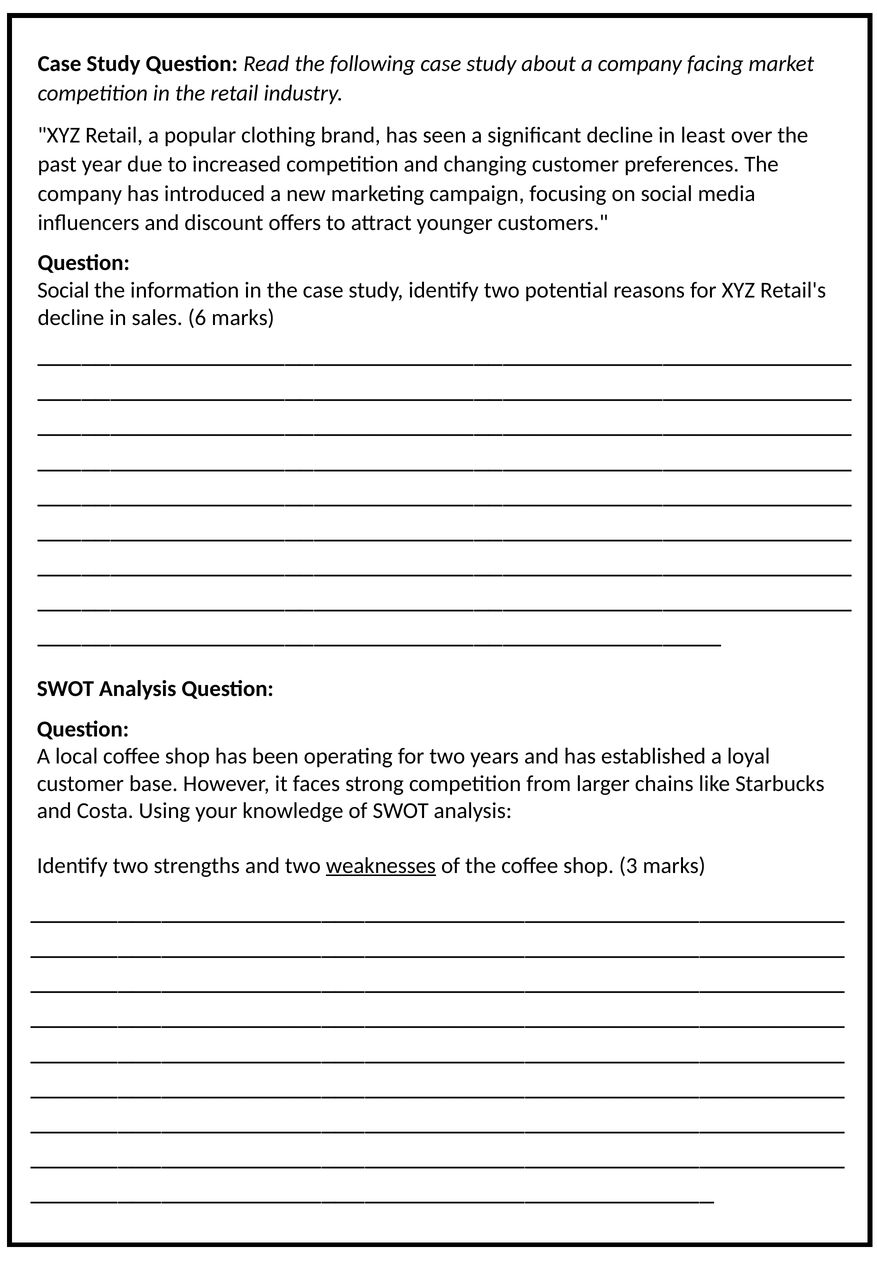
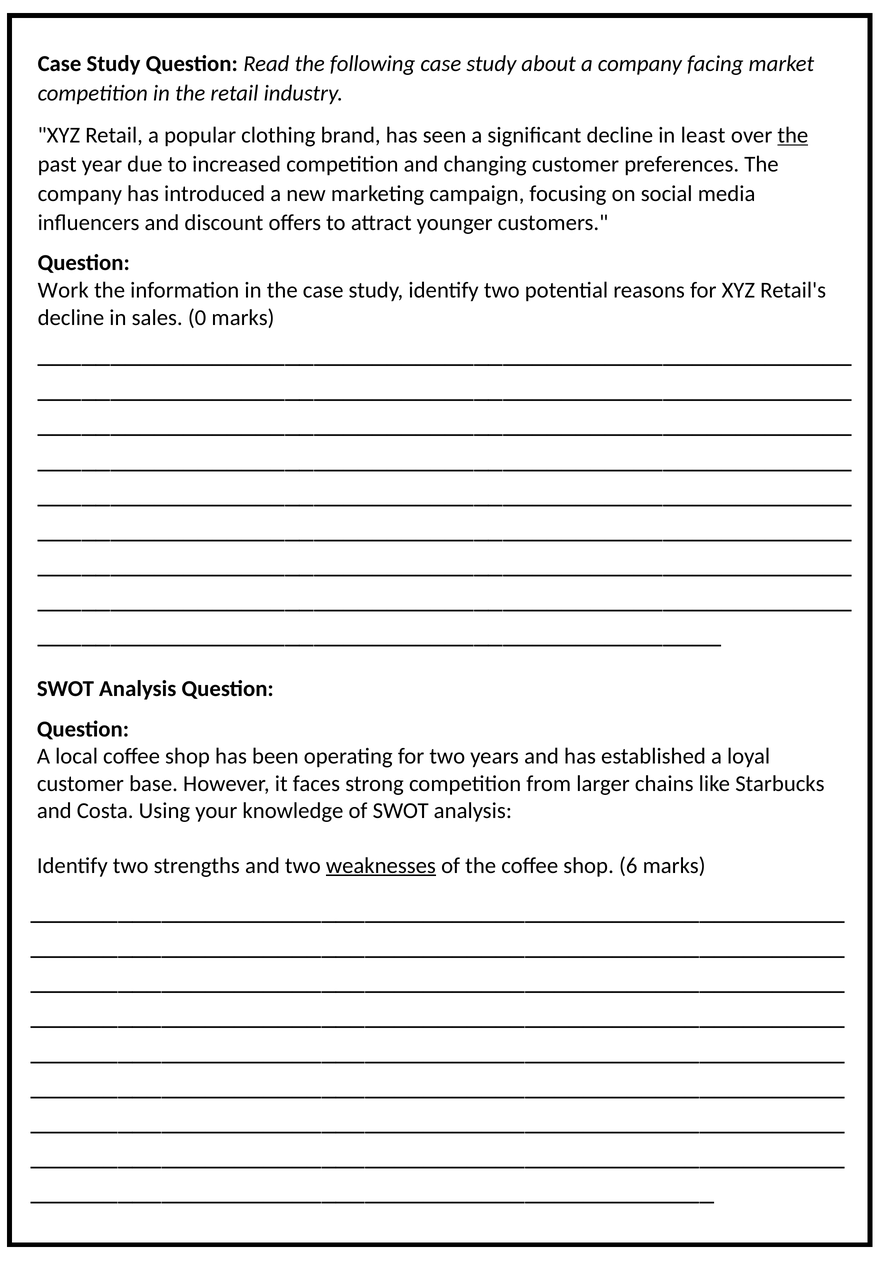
the at (793, 135) underline: none -> present
Social at (63, 290): Social -> Work
6: 6 -> 0
3: 3 -> 6
